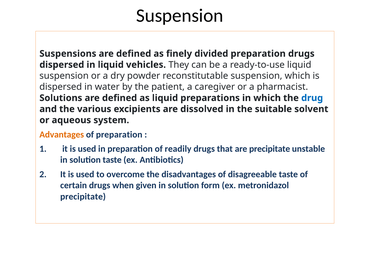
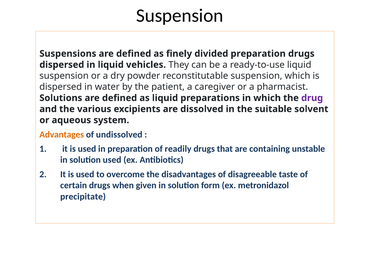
drug colour: blue -> purple
of preparation: preparation -> undissolved
are precipitate: precipitate -> containing
solution taste: taste -> used
